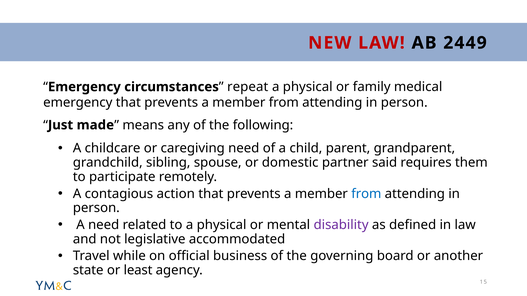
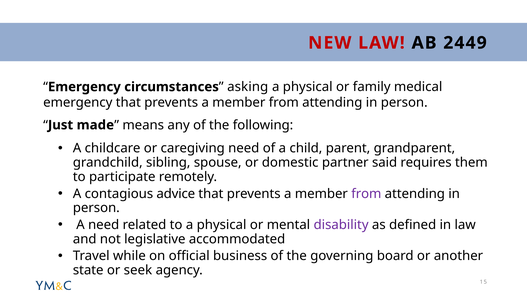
repeat: repeat -> asking
action: action -> advice
from at (366, 194) colour: blue -> purple
least: least -> seek
